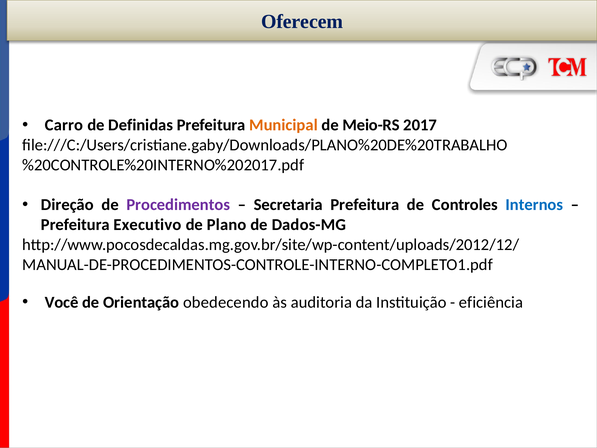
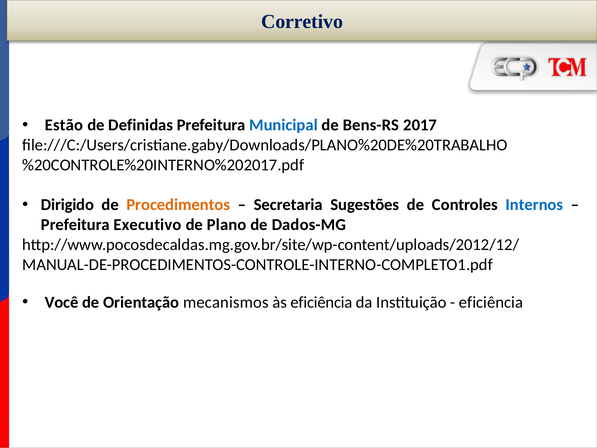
Oferecem: Oferecem -> Corretivo
Carro: Carro -> Estão
Municipal colour: orange -> blue
Meio-RS: Meio-RS -> Bens-RS
Direção: Direção -> Dirigido
Procedimentos colour: purple -> orange
Secretaria Prefeitura: Prefeitura -> Sugestões
obedecendo: obedecendo -> mecanismos
às auditoria: auditoria -> eficiência
